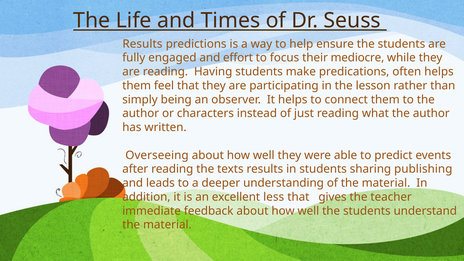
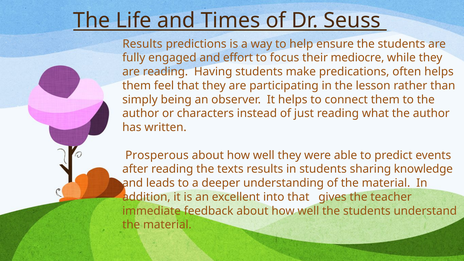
Overseeing: Overseeing -> Prosperous
publishing: publishing -> knowledge
less: less -> into
